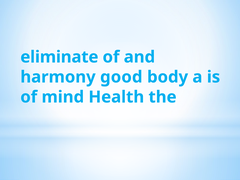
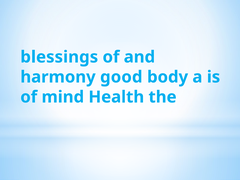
eliminate: eliminate -> blessings
